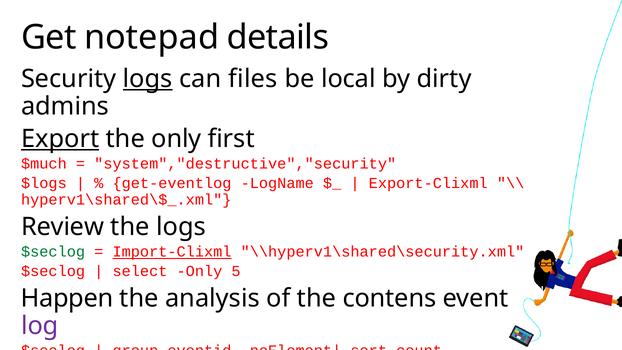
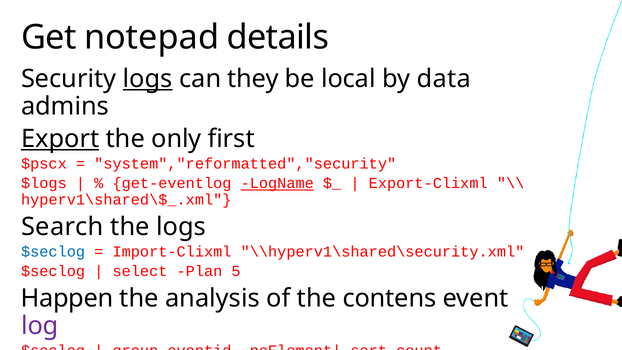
files: files -> they
dirty: dirty -> data
$much: $much -> $pscx
system","destructive","security: system","destructive","security -> system","reformatted","security
LogName underline: none -> present
Review: Review -> Search
$seclog at (53, 252) colour: green -> blue
Import-Clixml underline: present -> none
select Only: Only -> Plan
